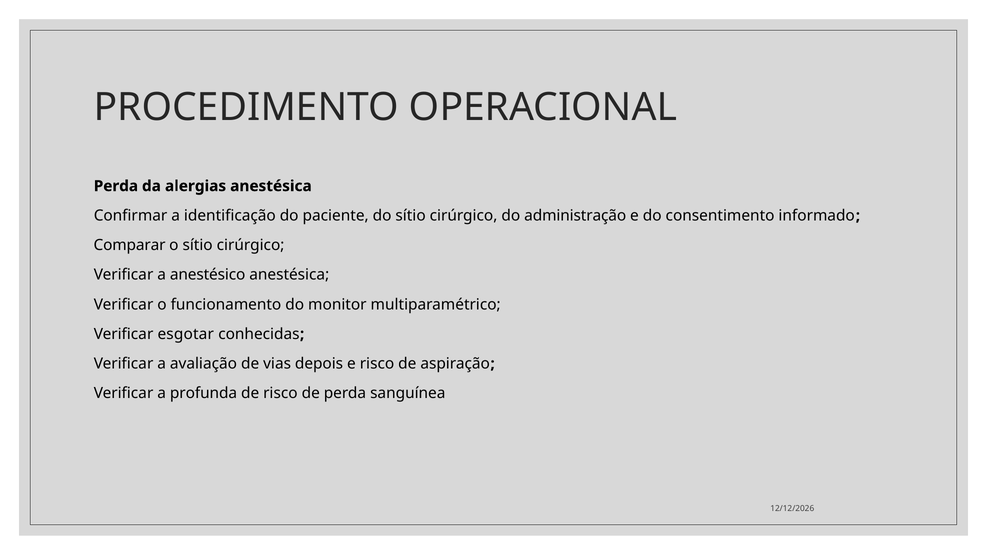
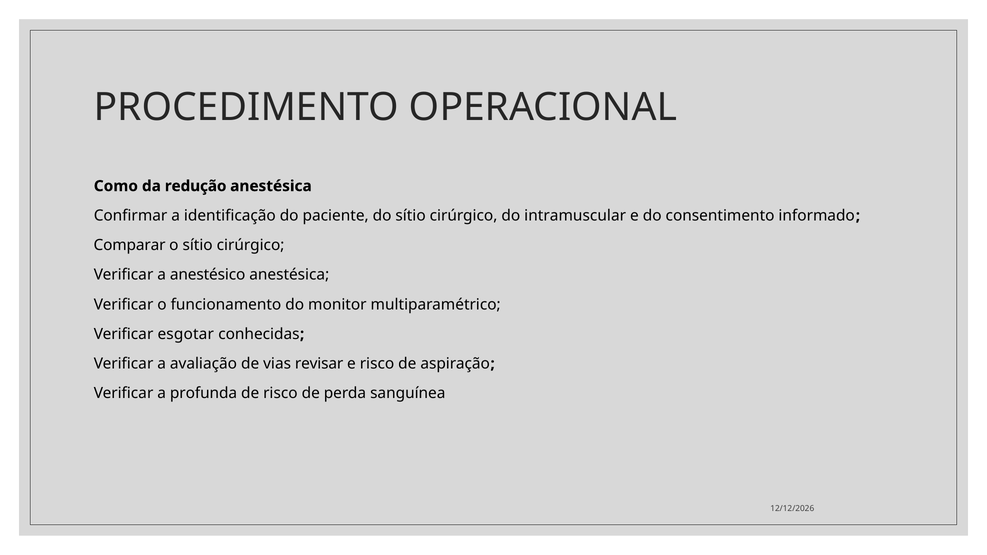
Perda at (116, 186): Perda -> Como
alergias: alergias -> redução
administração: administração -> intramuscular
depois: depois -> revisar
